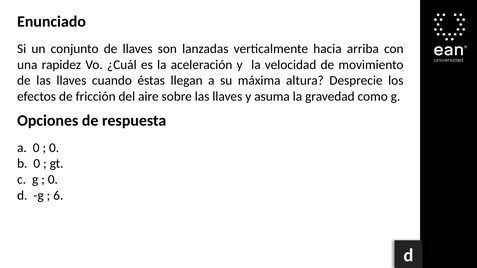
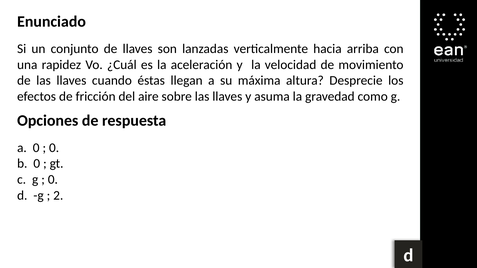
6: 6 -> 2
